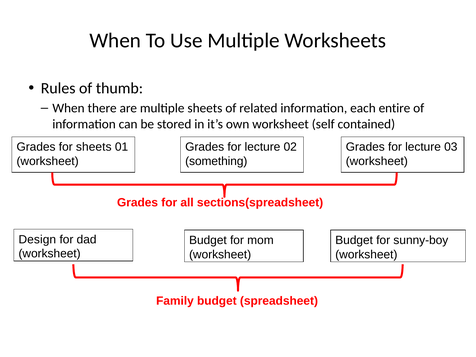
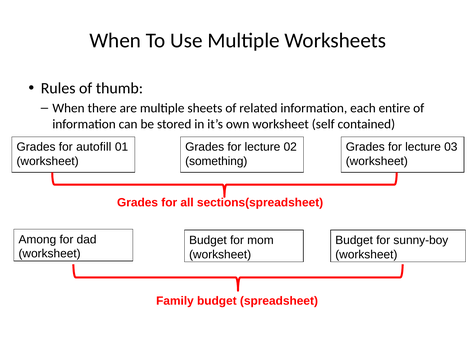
for sheets: sheets -> autofill
Design: Design -> Among
